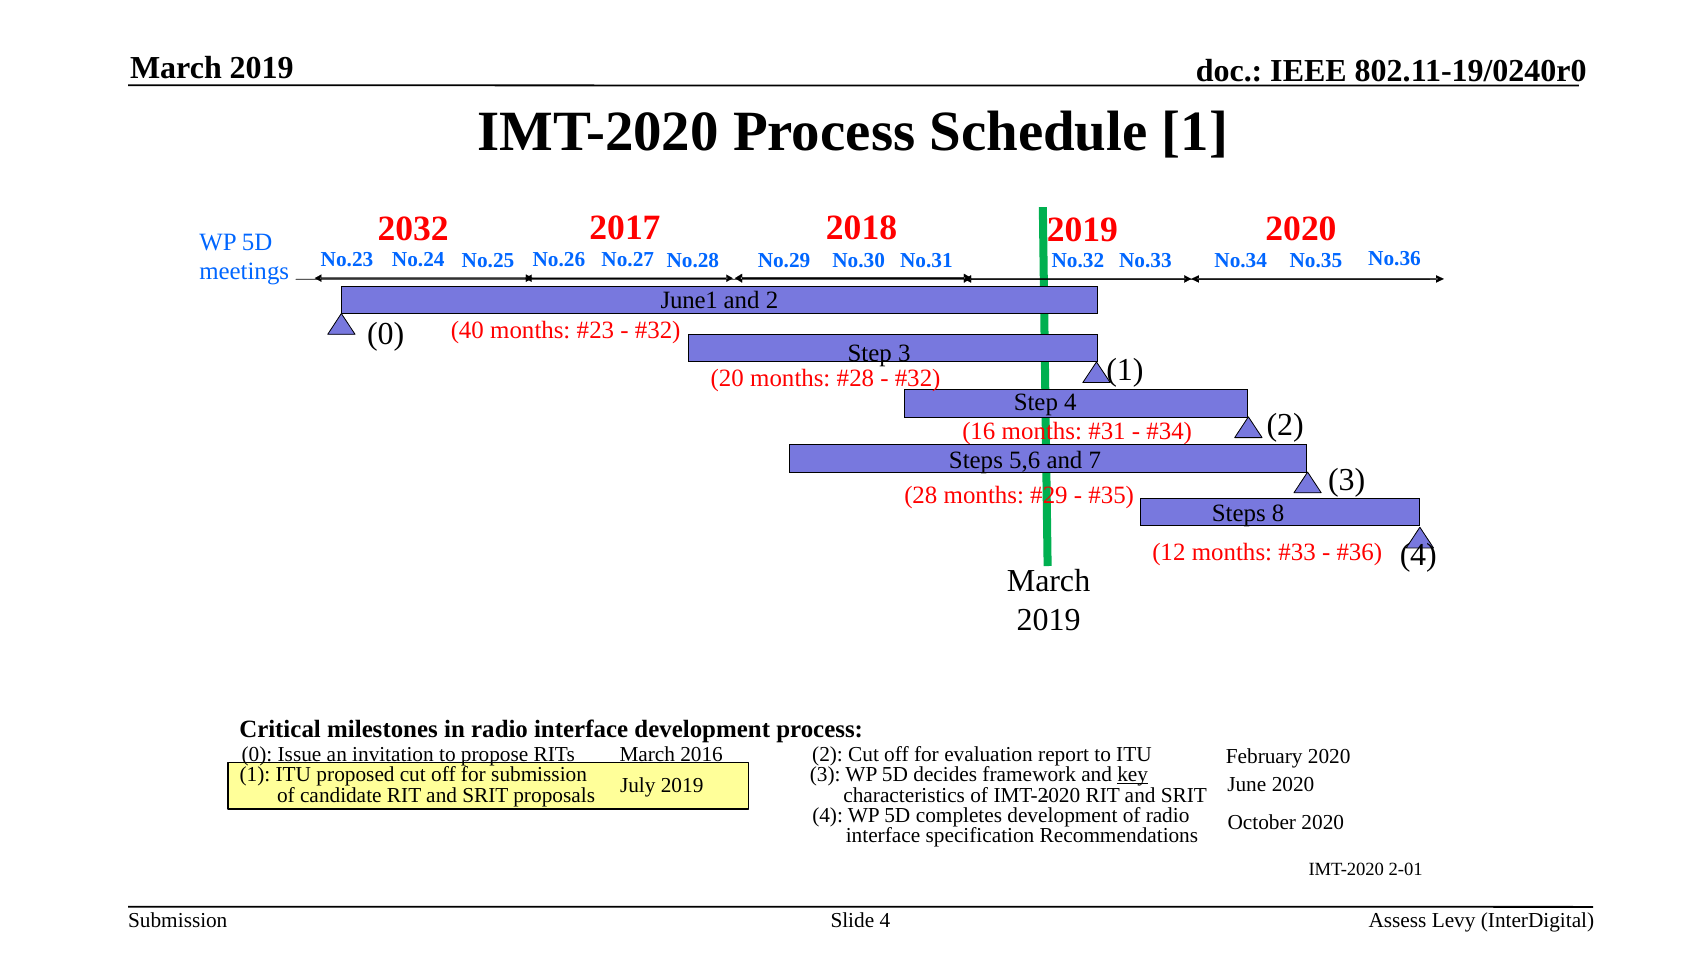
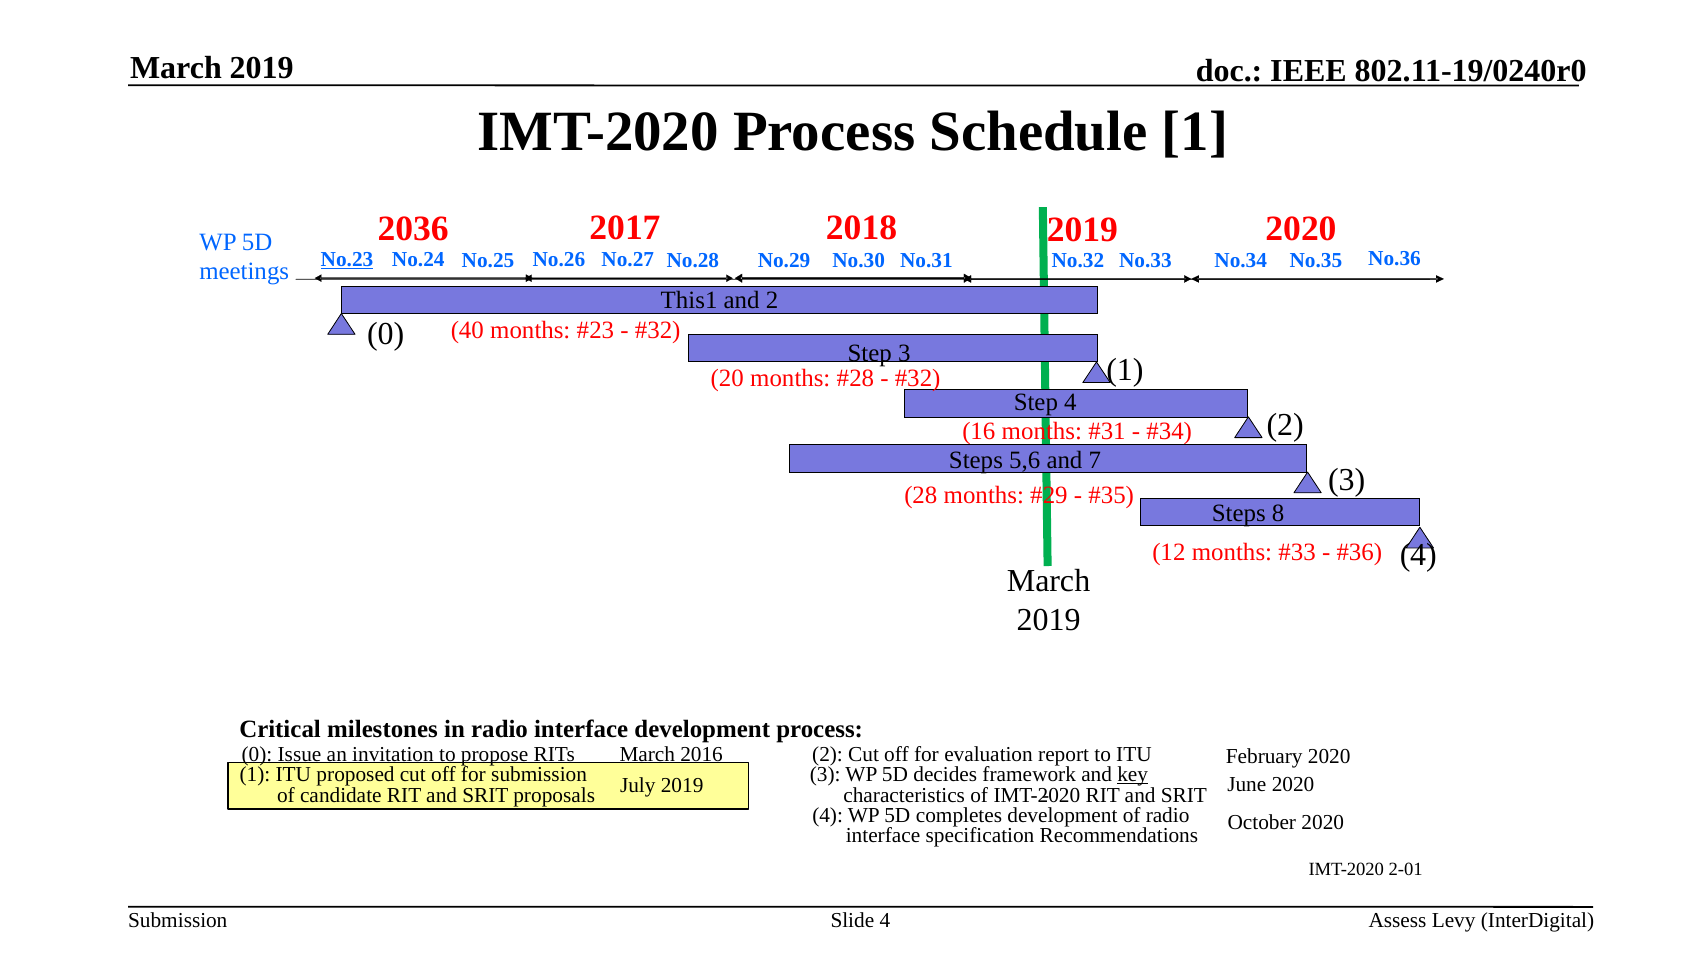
2032: 2032 -> 2036
No.23 underline: none -> present
June1: June1 -> This1
